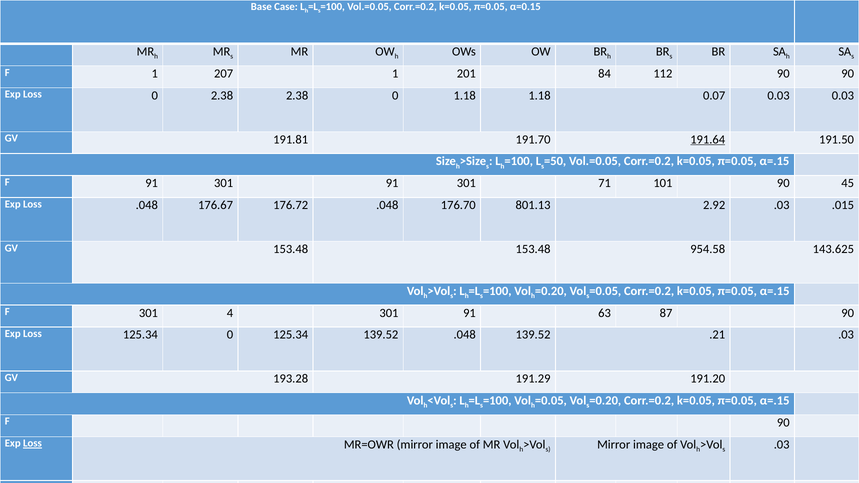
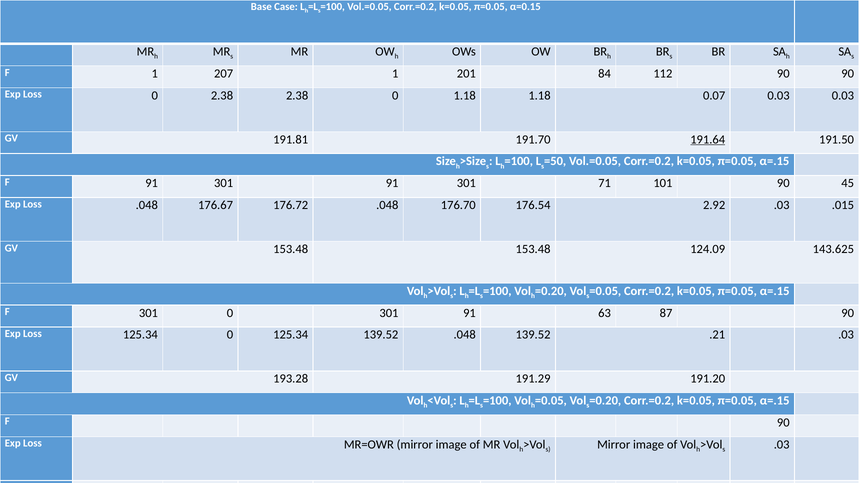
801.13: 801.13 -> 176.54
954.58: 954.58 -> 124.09
301 4: 4 -> 0
Loss at (32, 444) underline: present -> none
